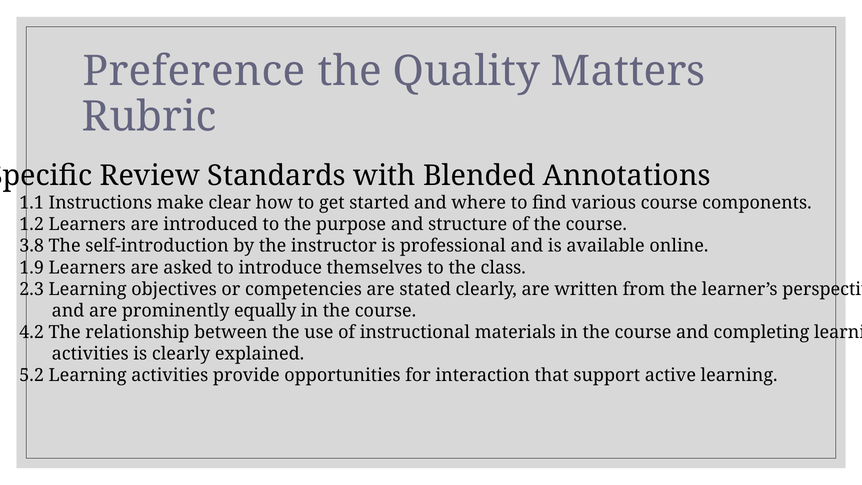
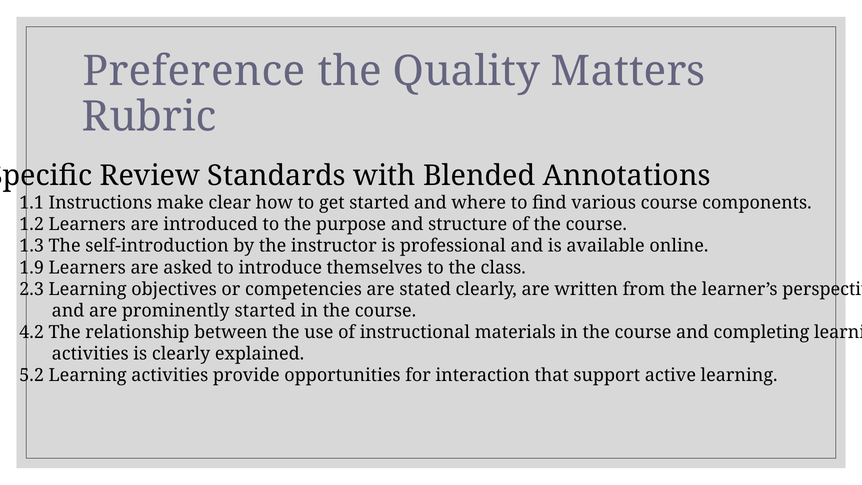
3.8: 3.8 -> 1.3
prominently equally: equally -> started
